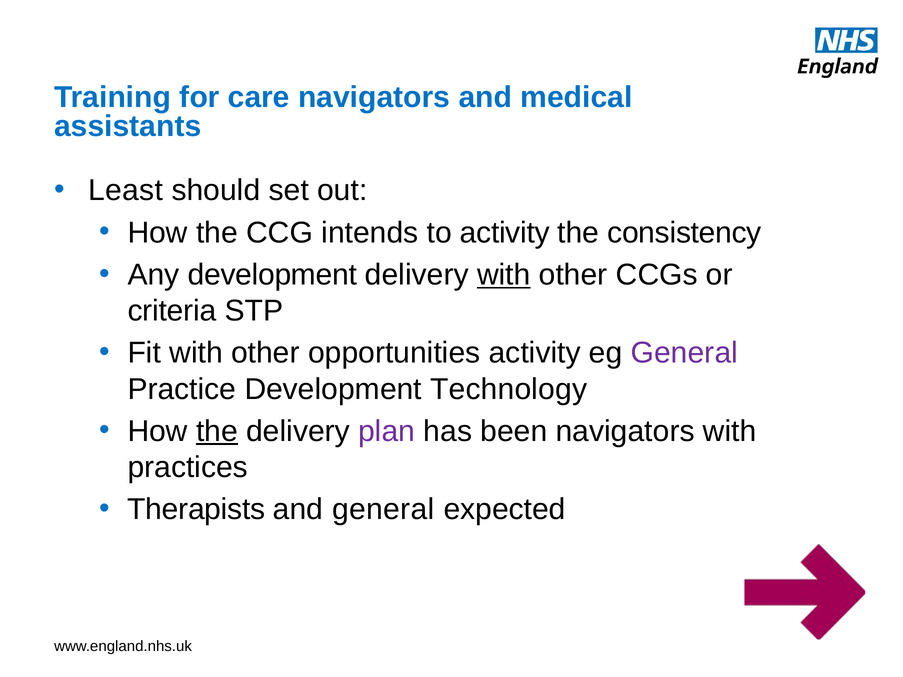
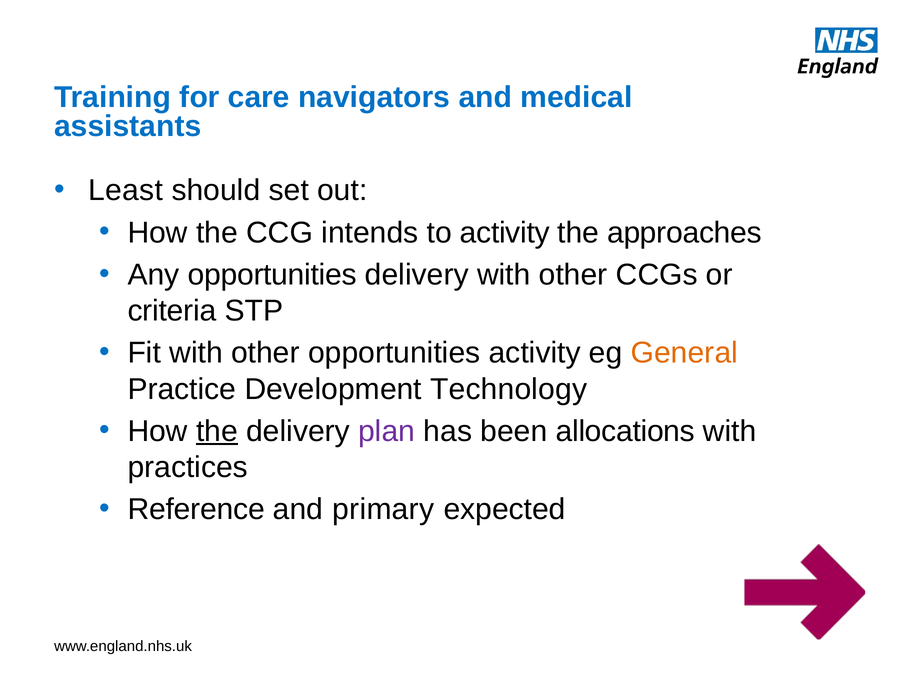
consistency: consistency -> approaches
Any development: development -> opportunities
with at (504, 275) underline: present -> none
General at (684, 353) colour: purple -> orange
been navigators: navigators -> allocations
Therapists: Therapists -> Reference
and general: general -> primary
